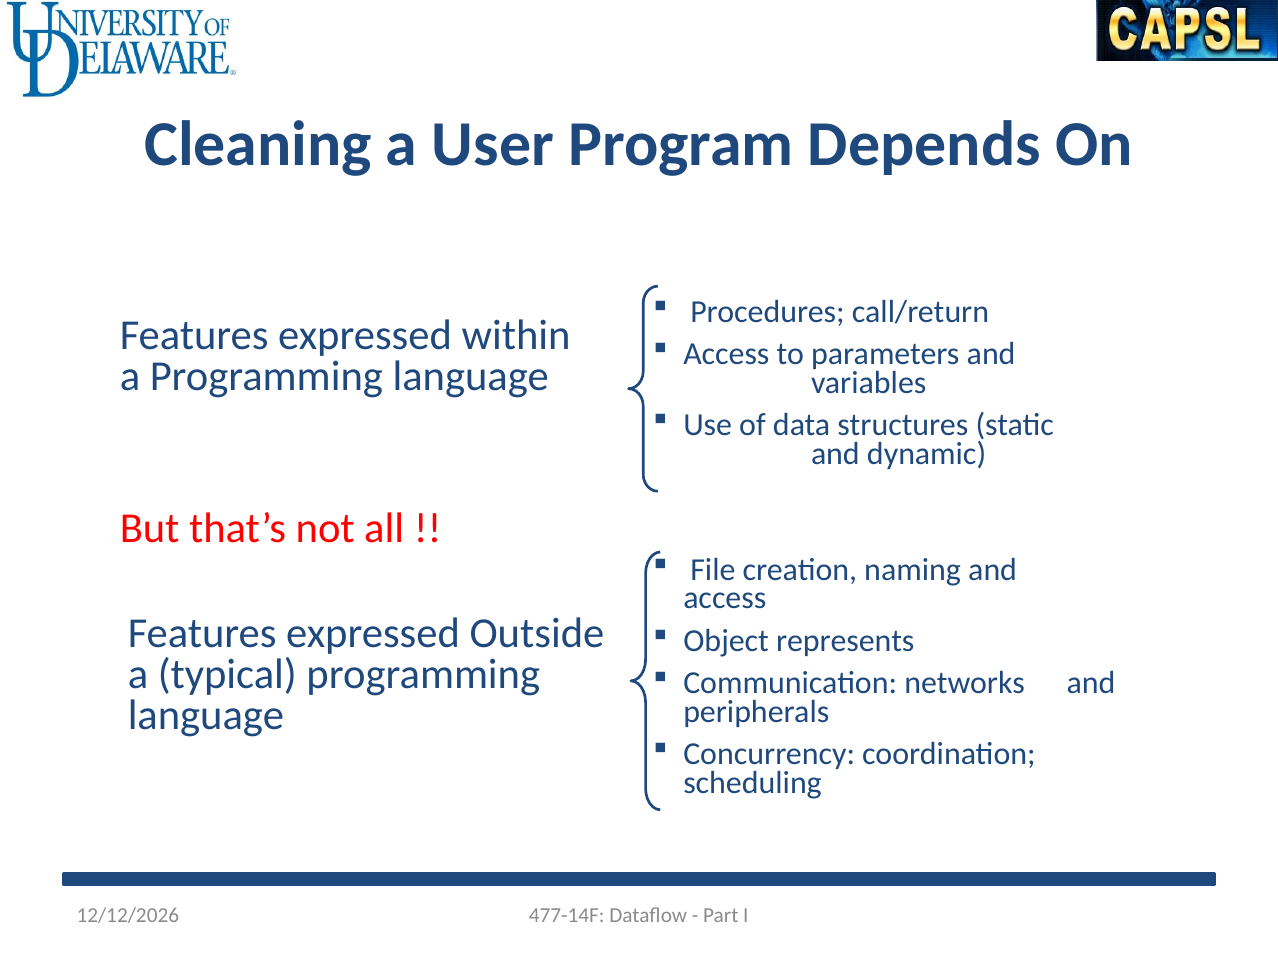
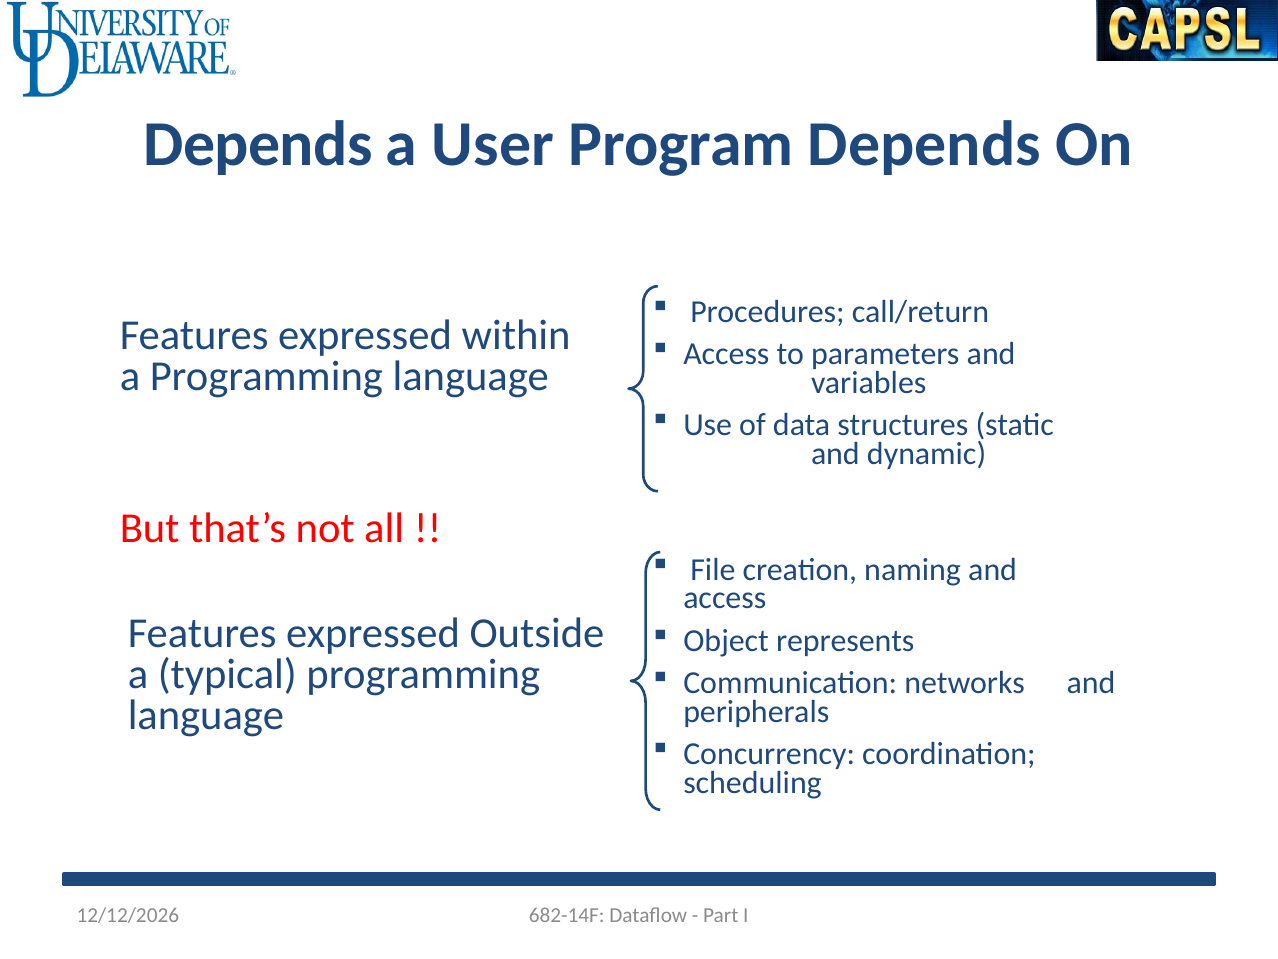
Cleaning at (258, 144): Cleaning -> Depends
477-14F: 477-14F -> 682-14F
